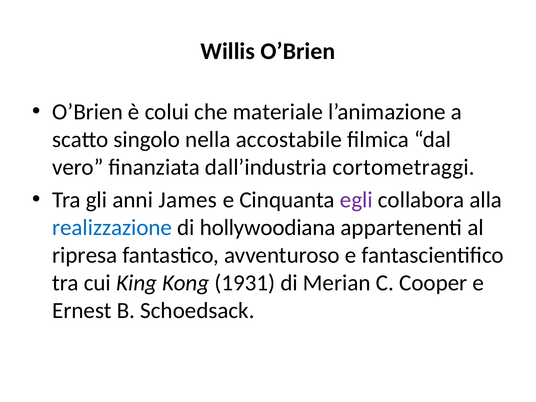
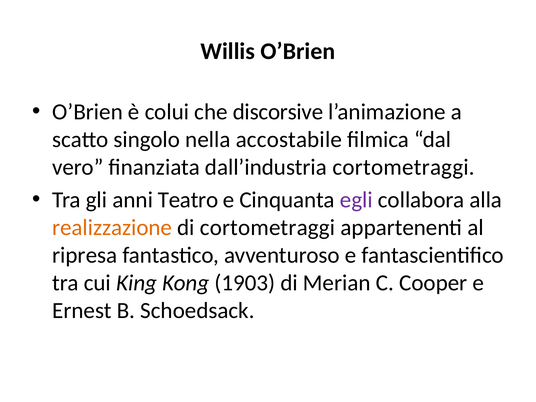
materiale: materiale -> discorsive
James: James -> Teatro
realizzazione colour: blue -> orange
di hollywoodiana: hollywoodiana -> cortometraggi
1931: 1931 -> 1903
